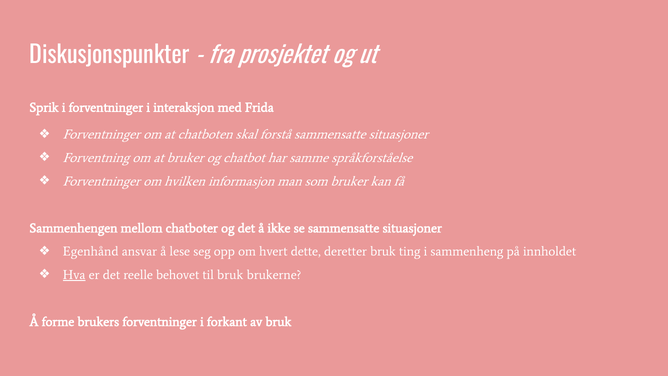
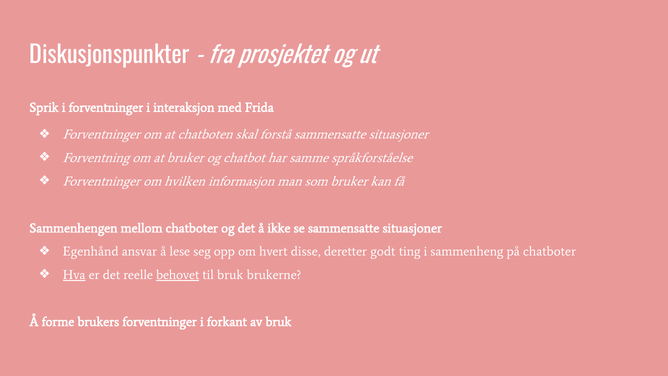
dette: dette -> disse
deretter bruk: bruk -> godt
på innholdet: innholdet -> chatboter
behovet underline: none -> present
